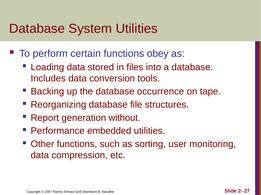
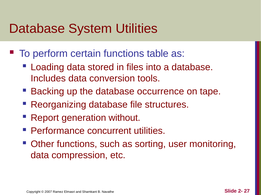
obey: obey -> table
embedded: embedded -> concurrent
